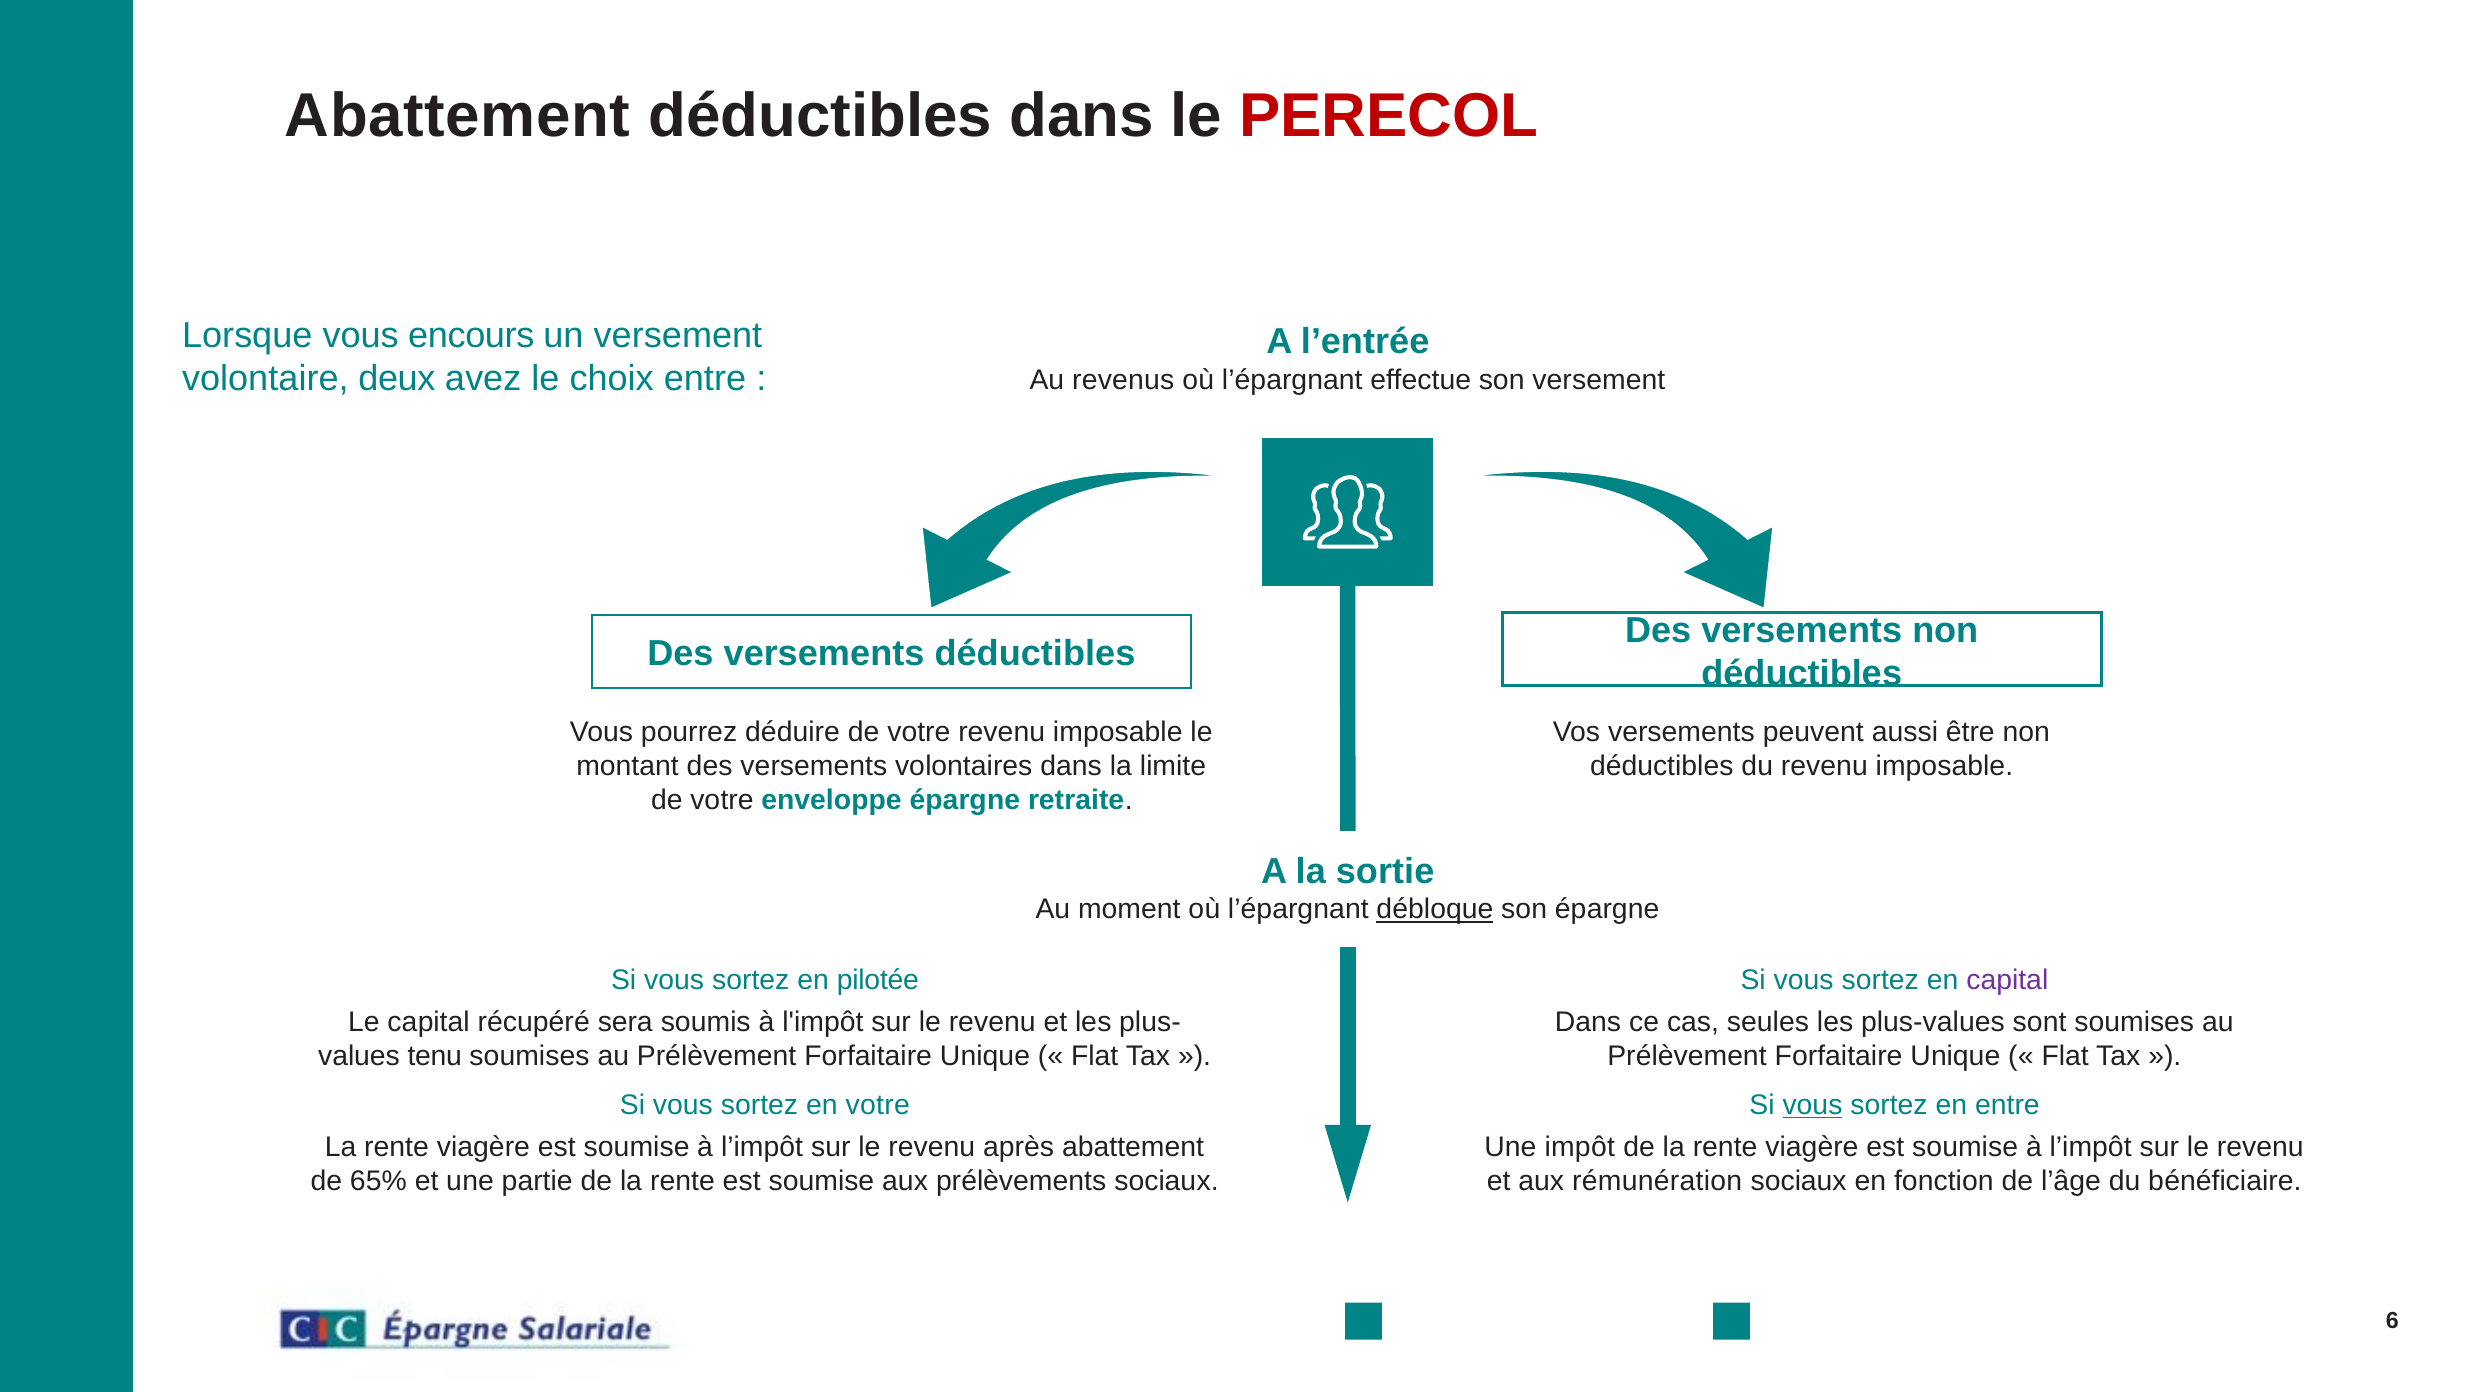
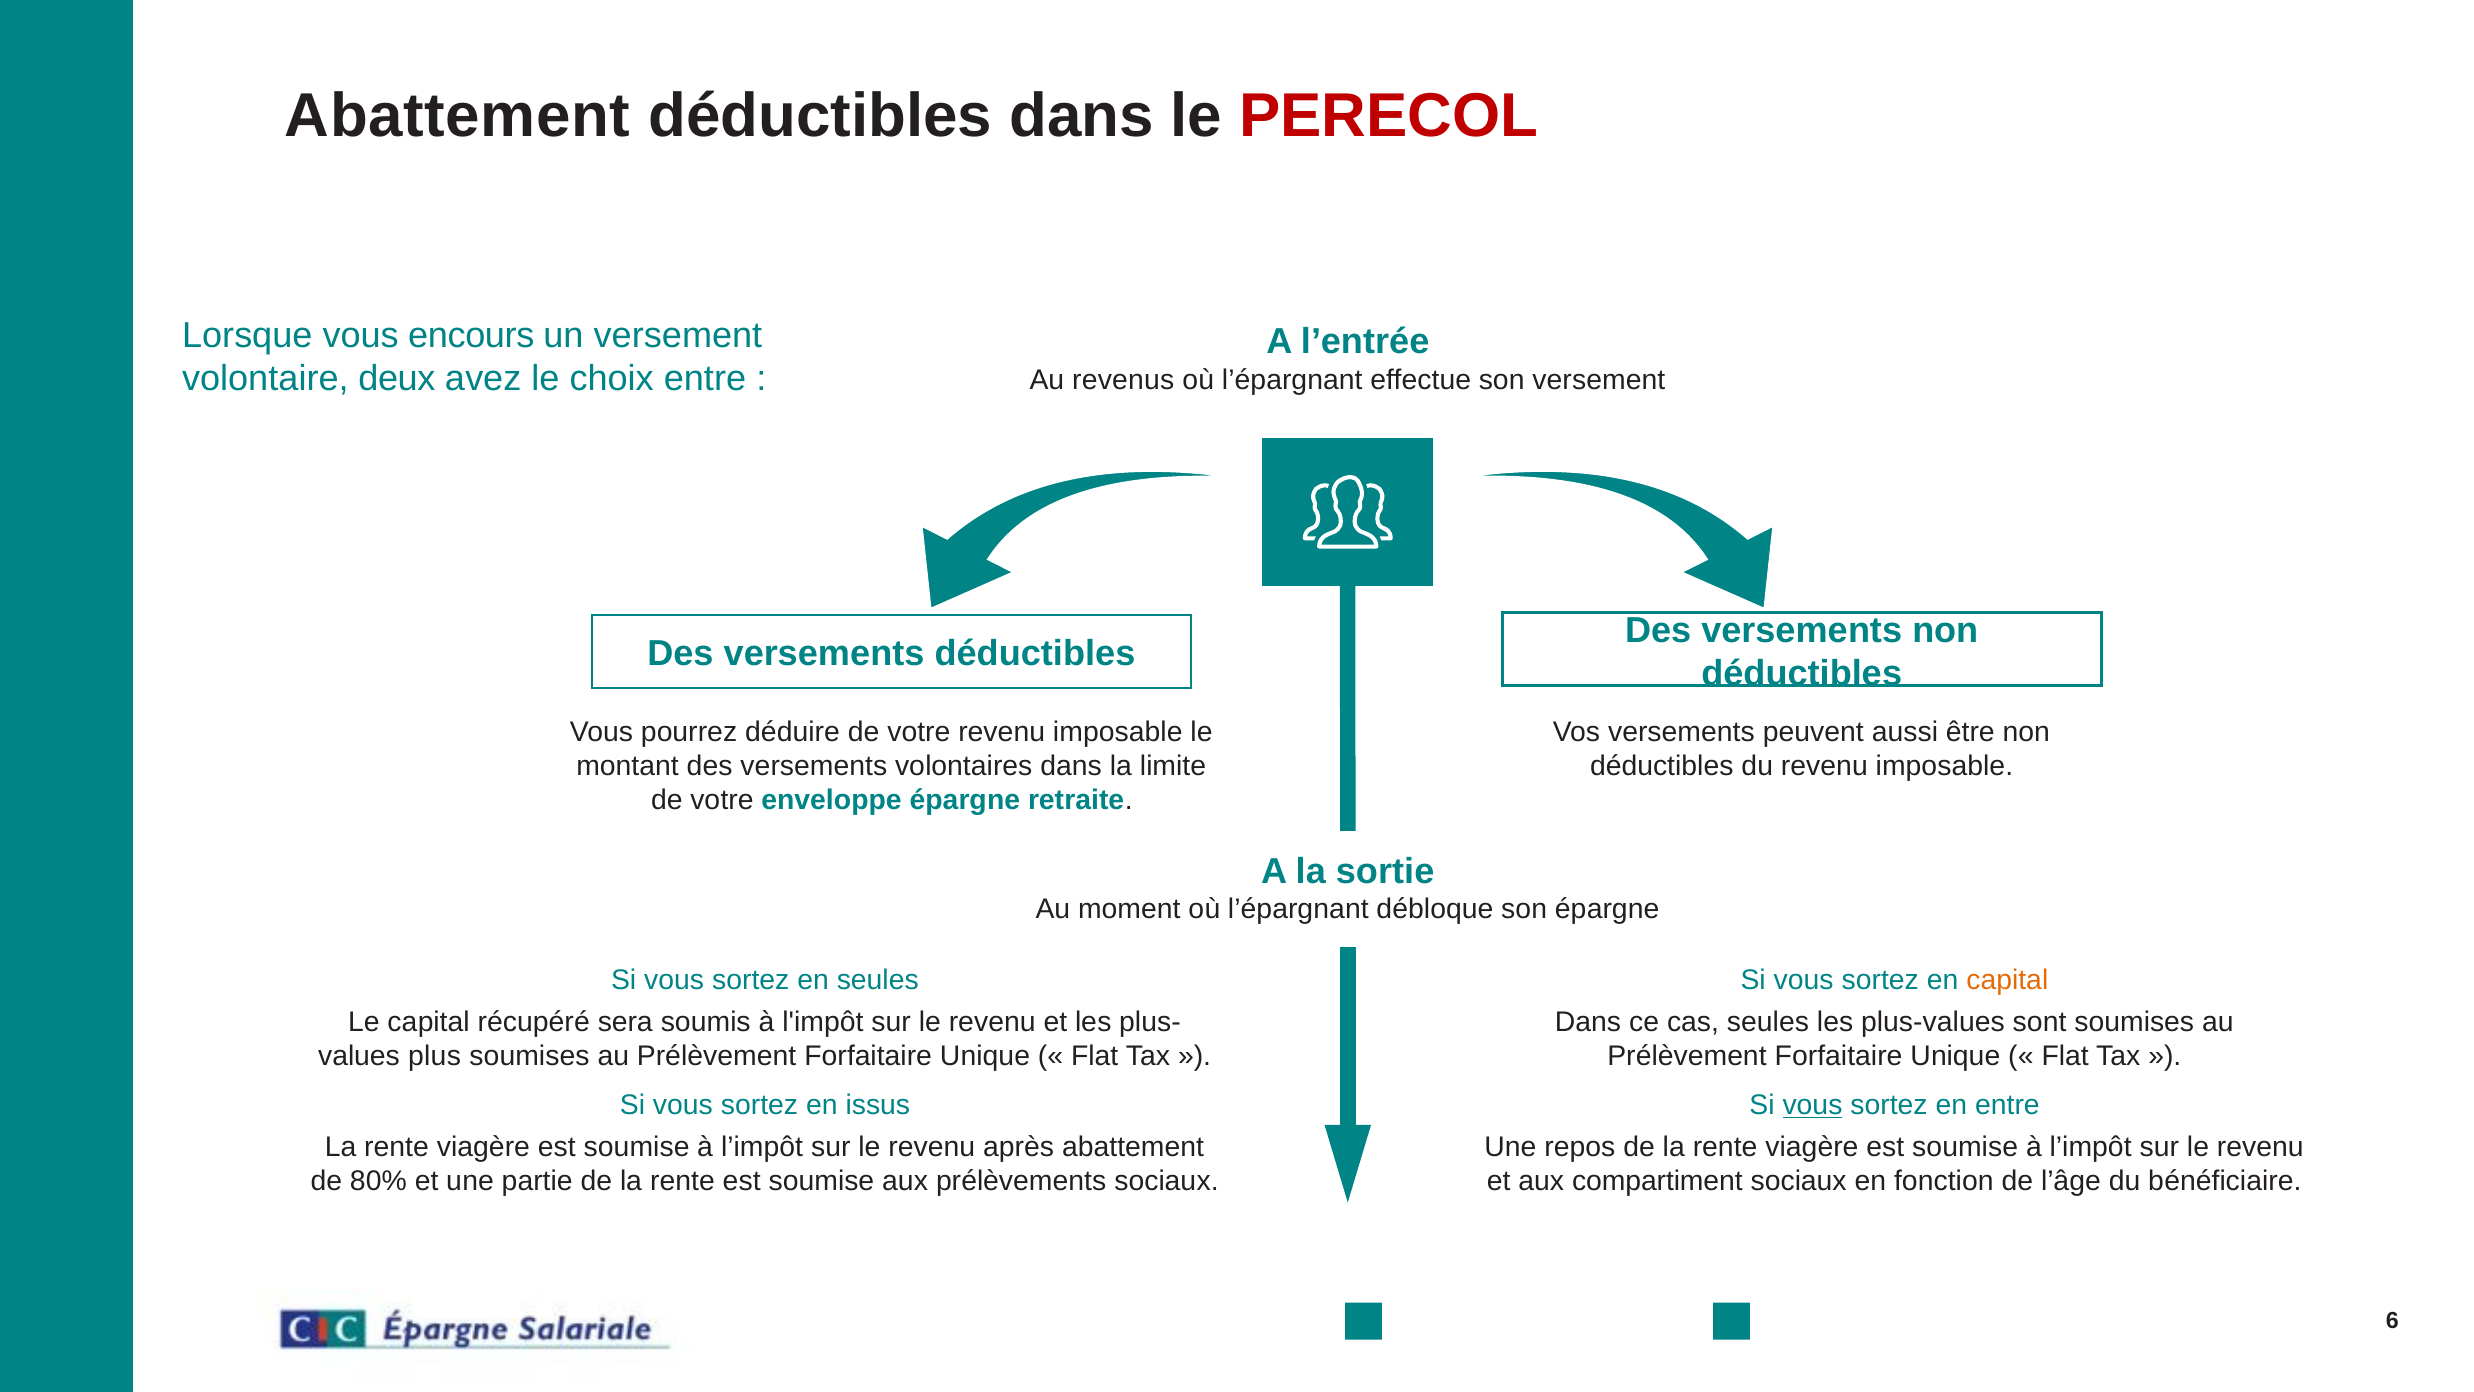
débloque underline: present -> none
en pilotée: pilotée -> seules
capital at (2007, 980) colour: purple -> orange
tenu: tenu -> plus
en votre: votre -> issus
impôt: impôt -> repos
65%: 65% -> 80%
rémunération: rémunération -> compartiment
